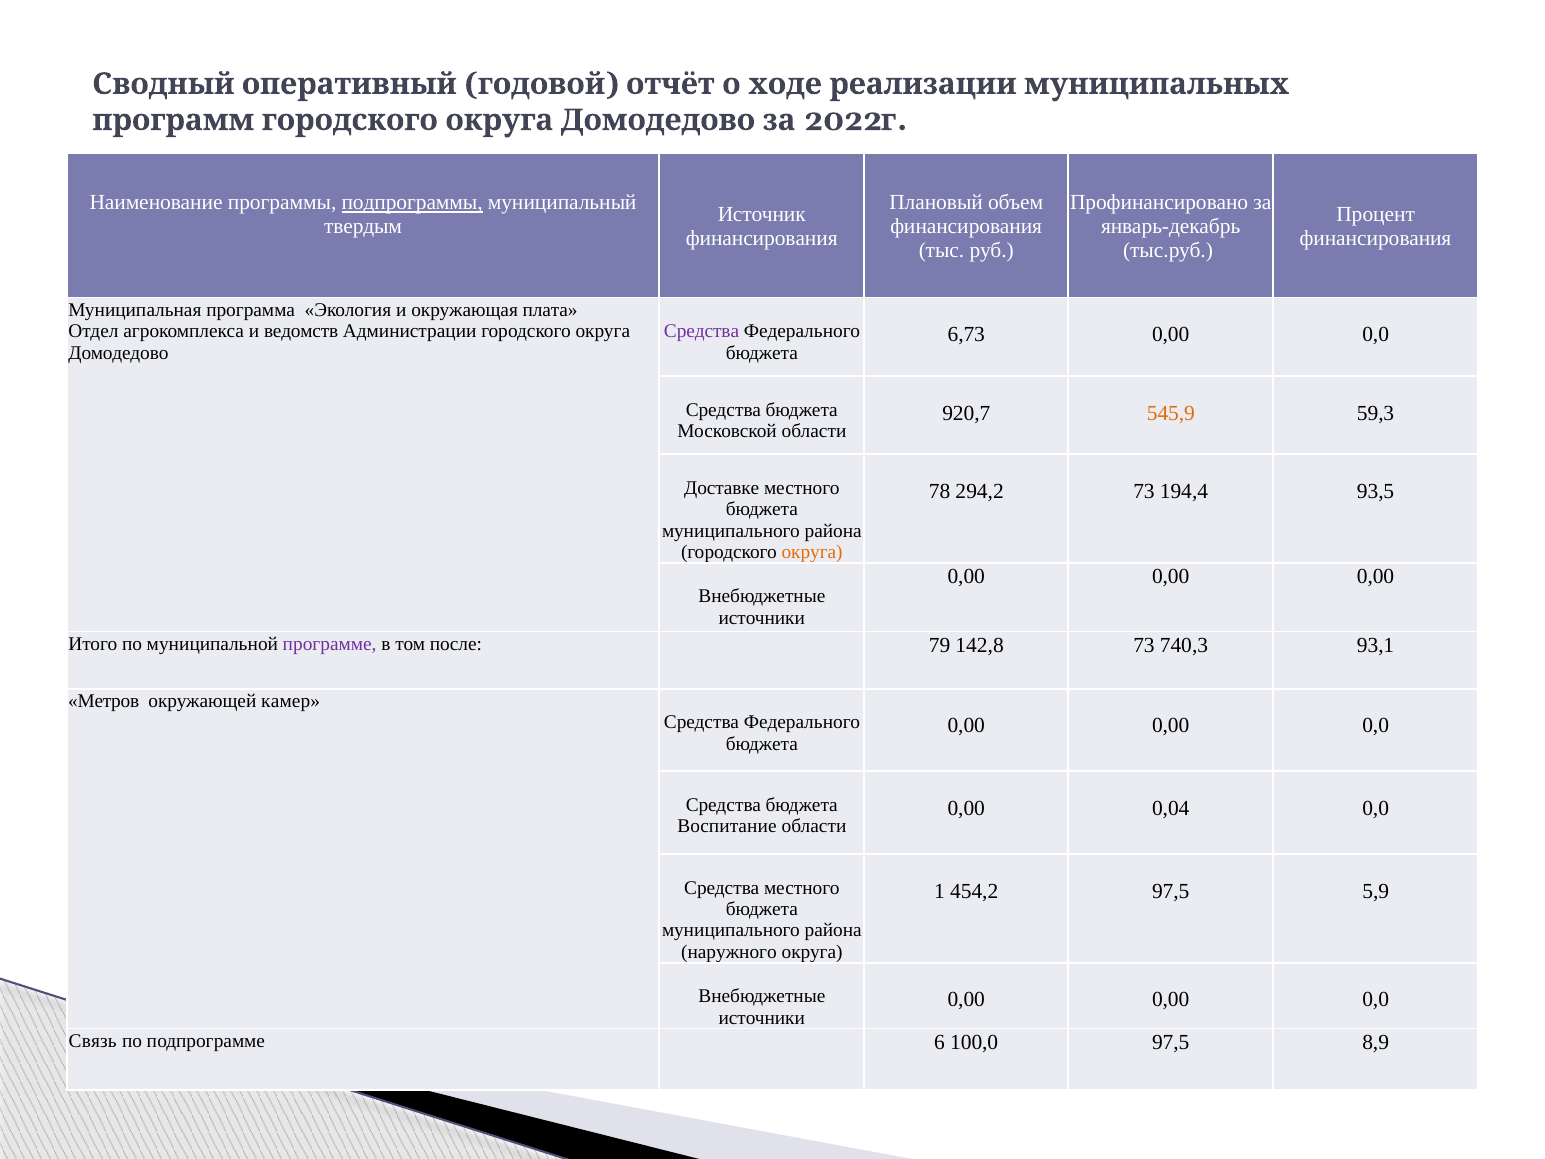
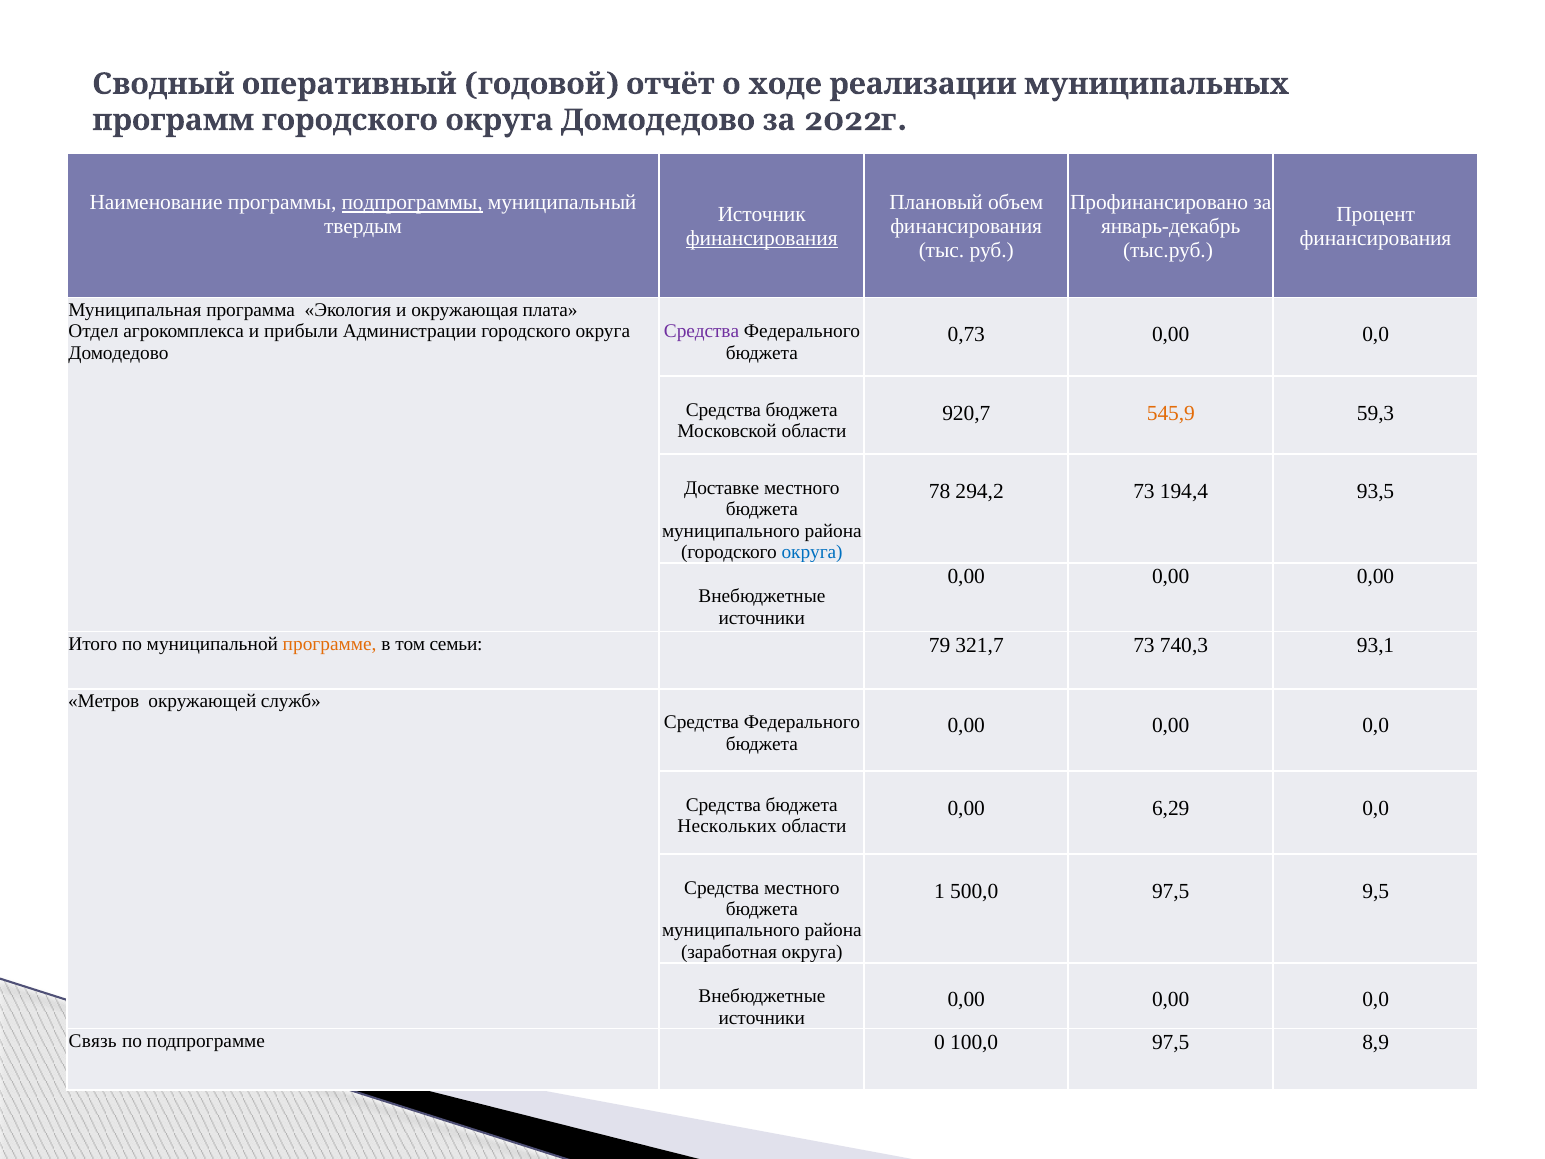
финансирования at (762, 238) underline: none -> present
ведомств: ведомств -> прибыли
6,73: 6,73 -> 0,73
округа at (812, 552) colour: orange -> blue
программе colour: purple -> orange
после: после -> семьи
142,8: 142,8 -> 321,7
камер: камер -> служб
0,04: 0,04 -> 6,29
Воспитание: Воспитание -> Нескольких
454,2: 454,2 -> 500,0
5,9: 5,9 -> 9,5
наружного: наружного -> заработная
6: 6 -> 0
